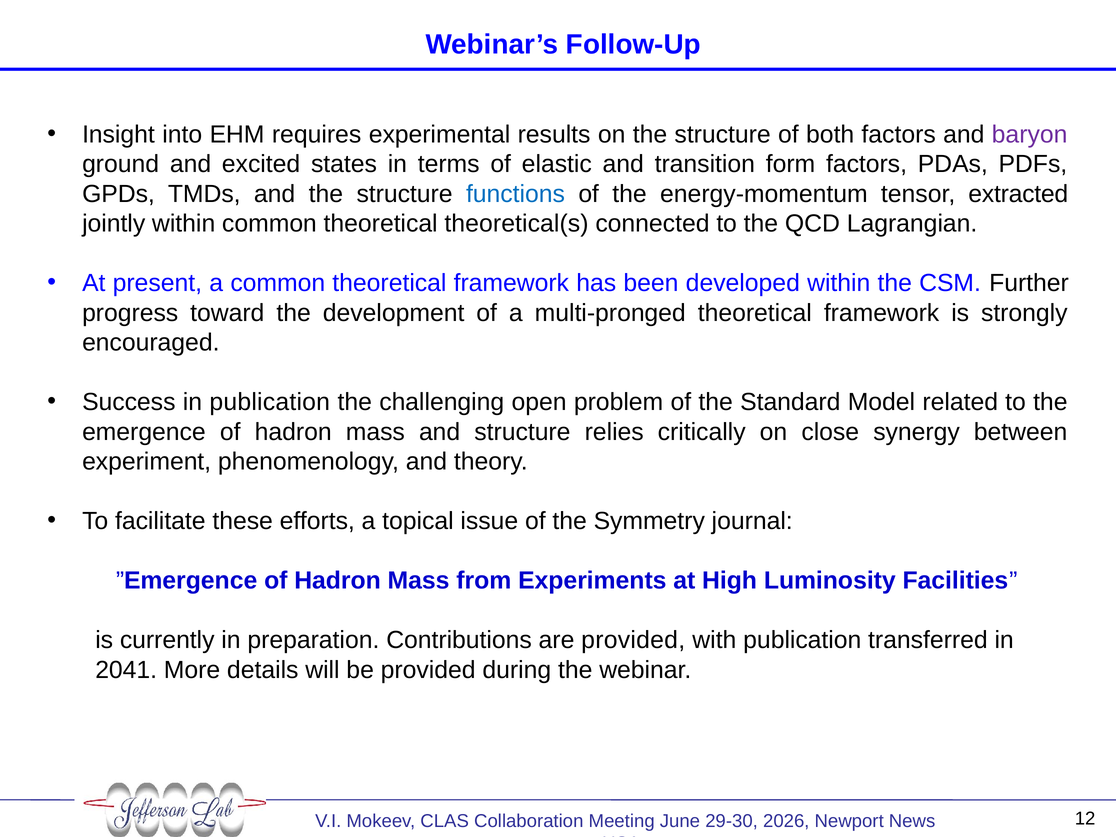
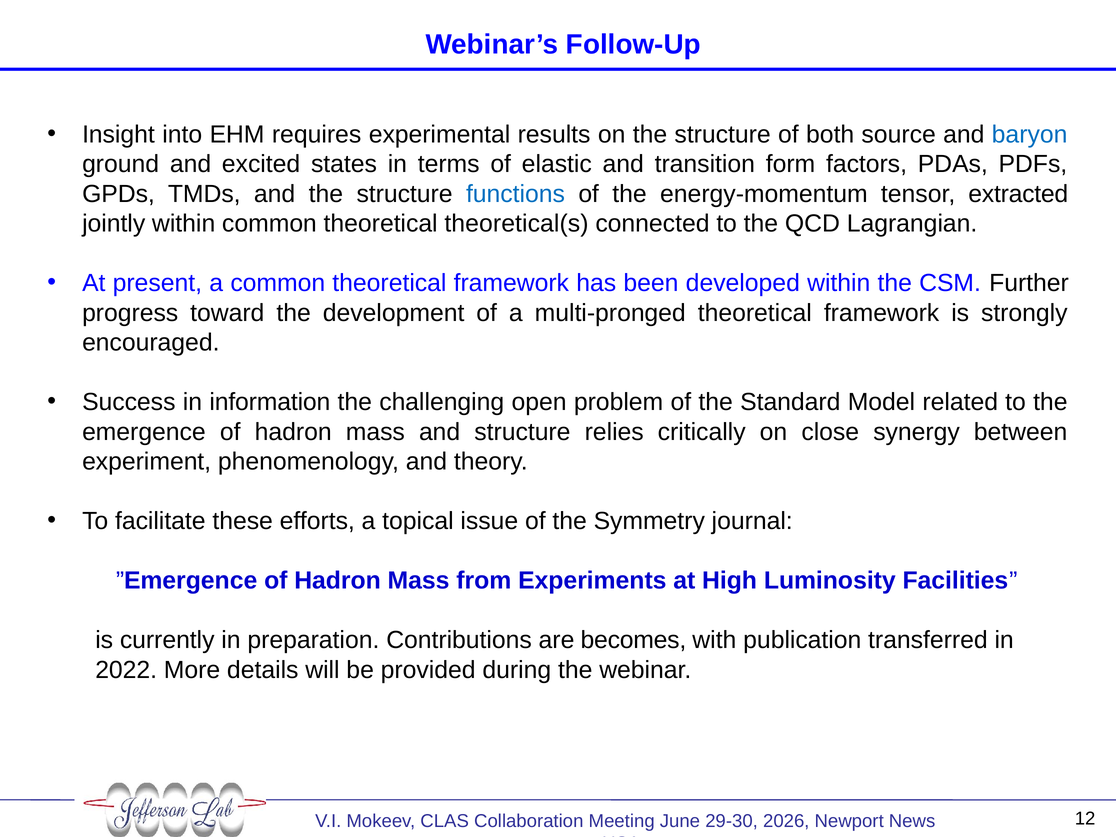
both factors: factors -> source
baryon colour: purple -> blue
in publication: publication -> information
are provided: provided -> becomes
2041: 2041 -> 2022
